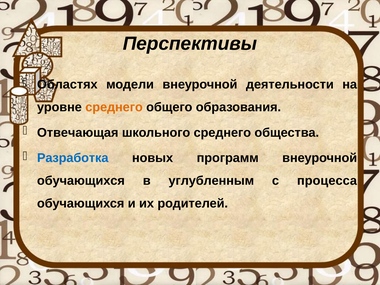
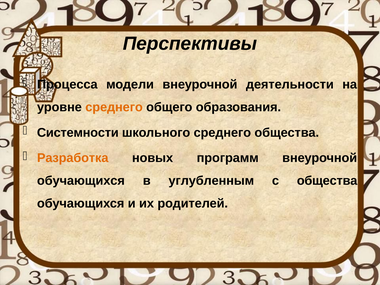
Областях: Областях -> Процесса
Отвечающая: Отвечающая -> Системности
Разработка colour: blue -> orange
с процесса: процесса -> общества
